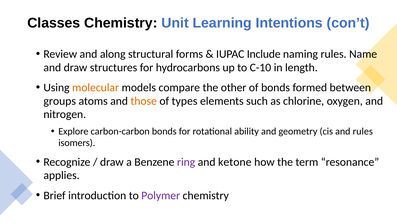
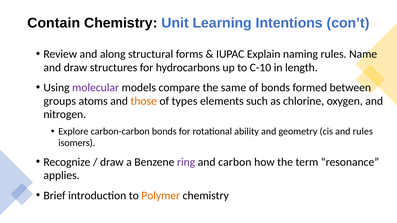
Classes: Classes -> Contain
Include: Include -> Explain
molecular colour: orange -> purple
other: other -> same
ketone: ketone -> carbon
Polymer colour: purple -> orange
